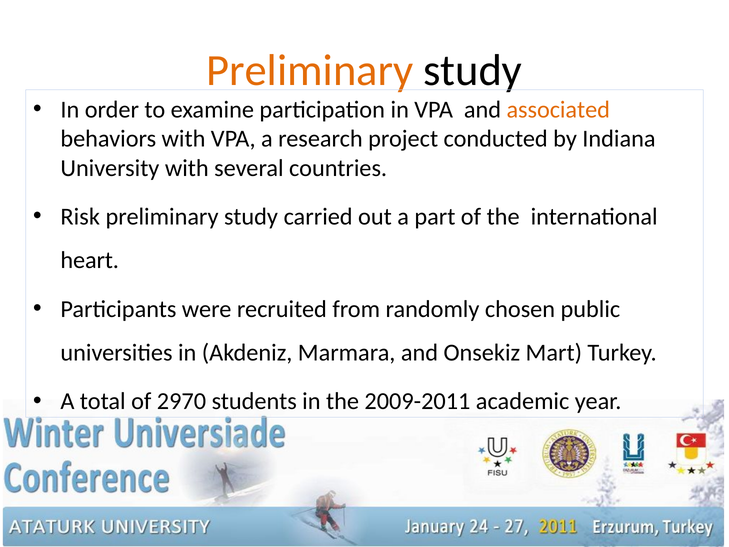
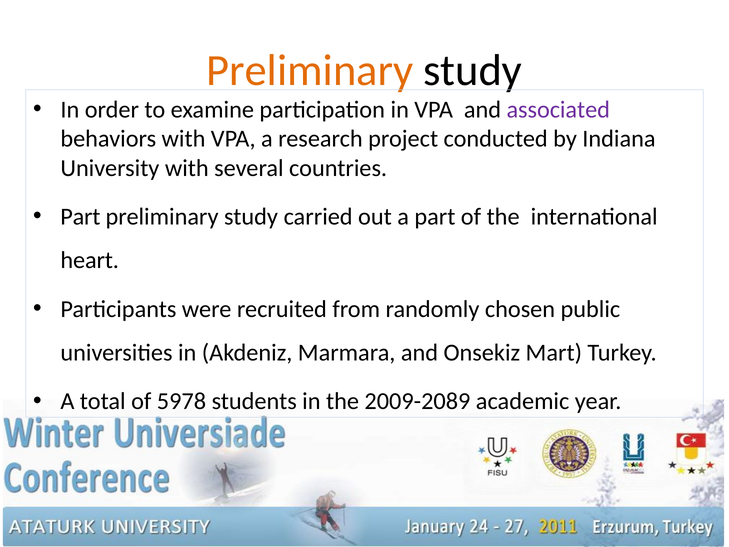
associated colour: orange -> purple
Risk at (80, 217): Risk -> Part
2970: 2970 -> 5978
2009-2011: 2009-2011 -> 2009-2089
